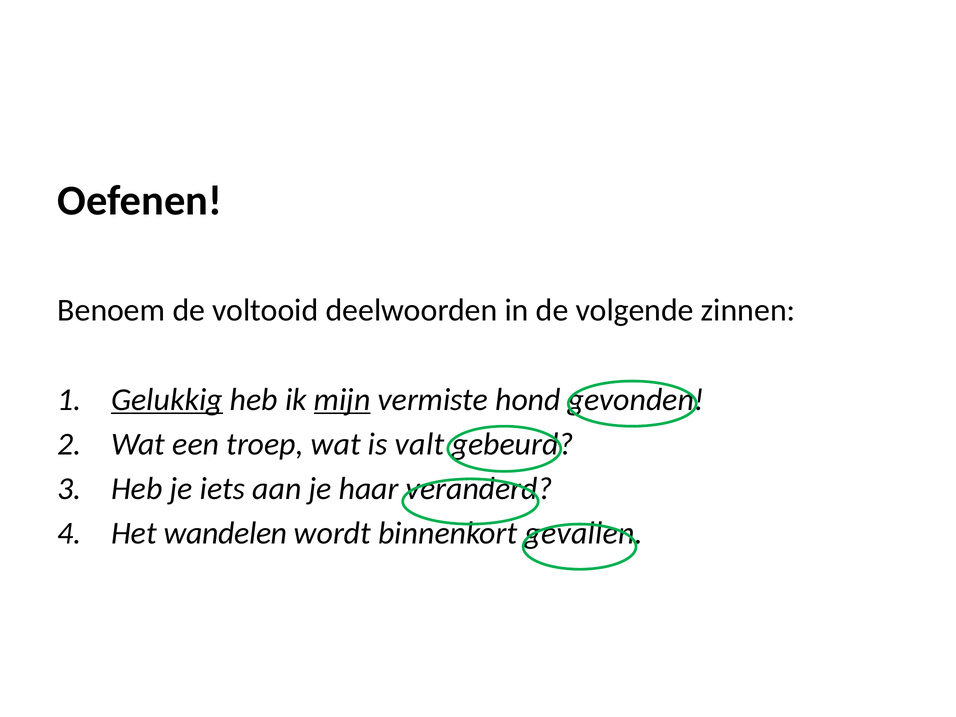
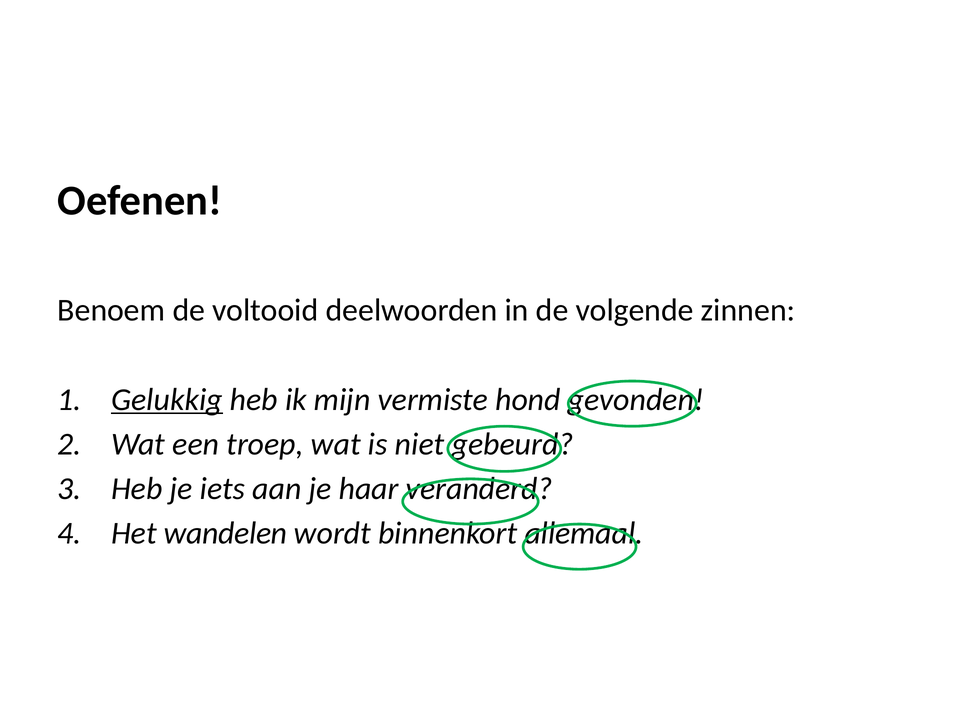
mijn underline: present -> none
valt: valt -> niet
gevallen: gevallen -> allemaal
